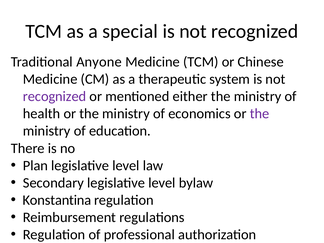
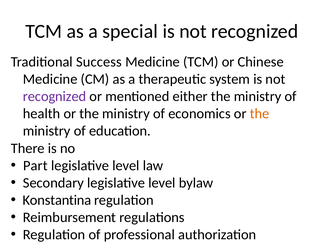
Anyone: Anyone -> Success
the at (260, 114) colour: purple -> orange
Plan: Plan -> Part
